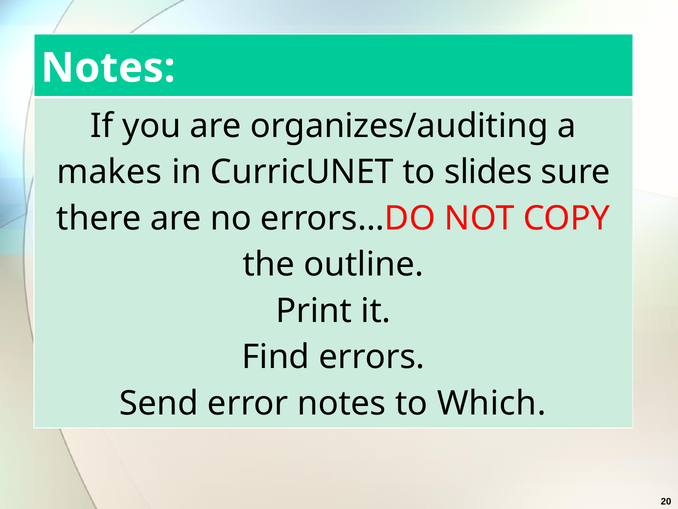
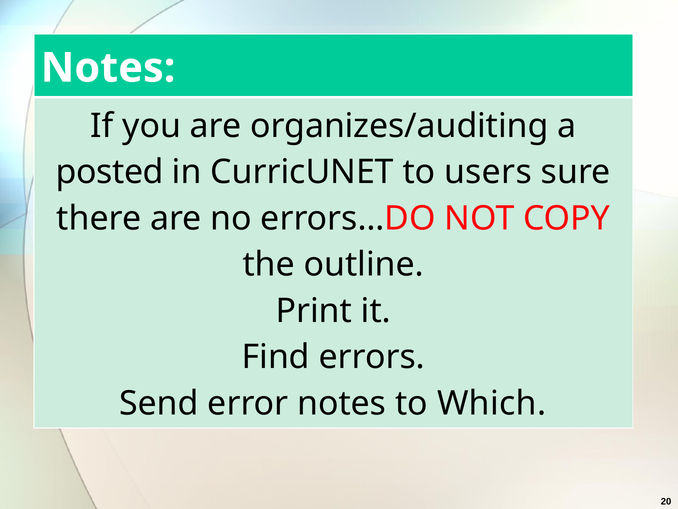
makes: makes -> posted
slides: slides -> users
